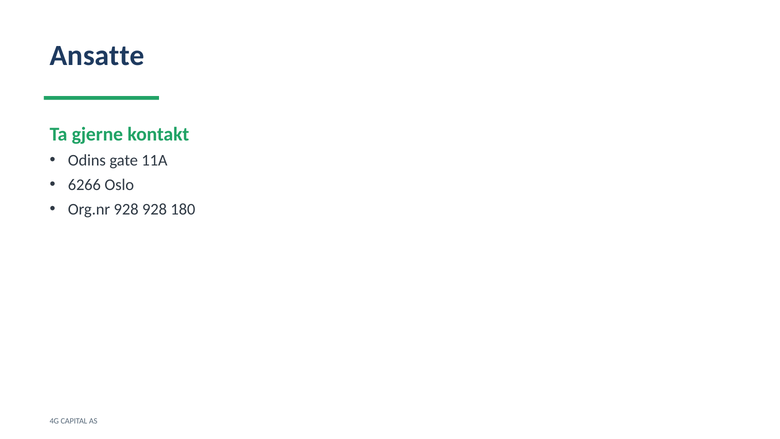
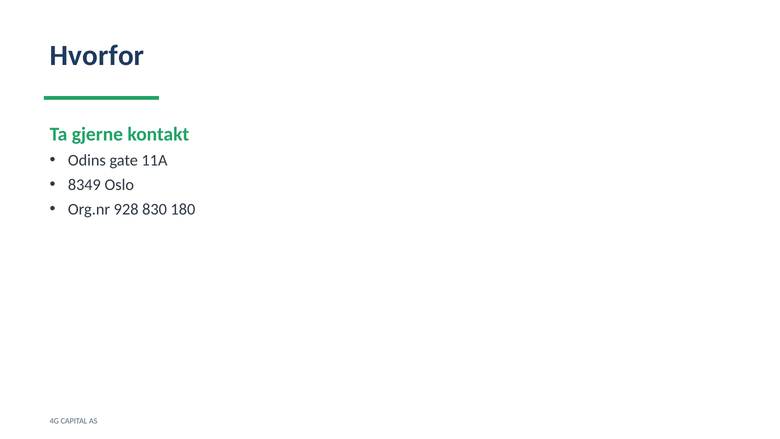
Ansatte: Ansatte -> Hvorfor
6266: 6266 -> 8349
928 928: 928 -> 830
